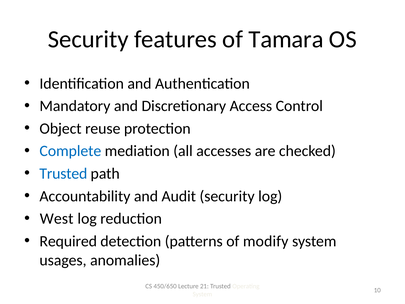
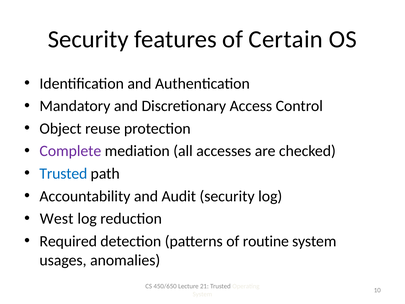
Tamara: Tamara -> Certain
Complete colour: blue -> purple
modify: modify -> routine
